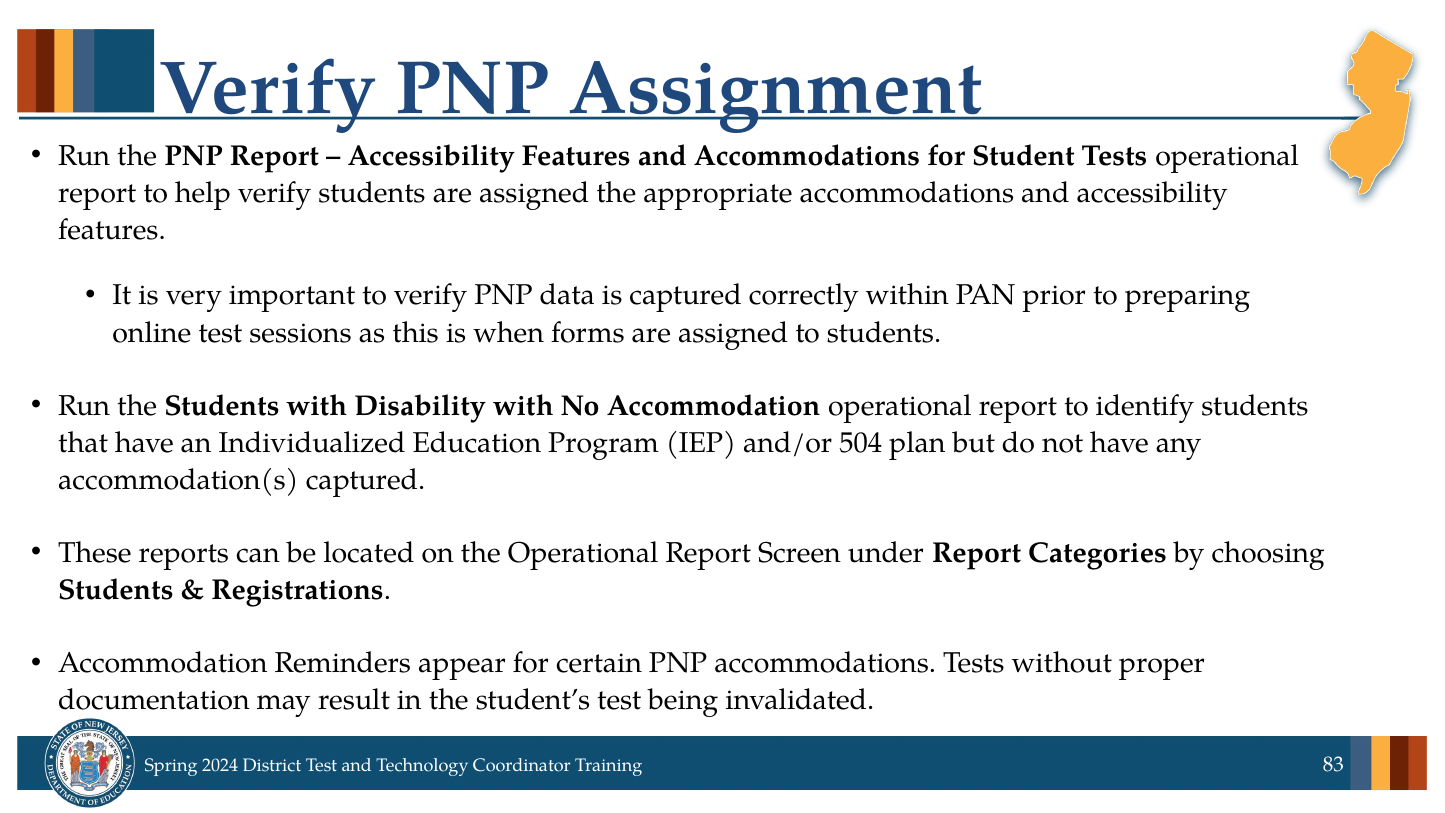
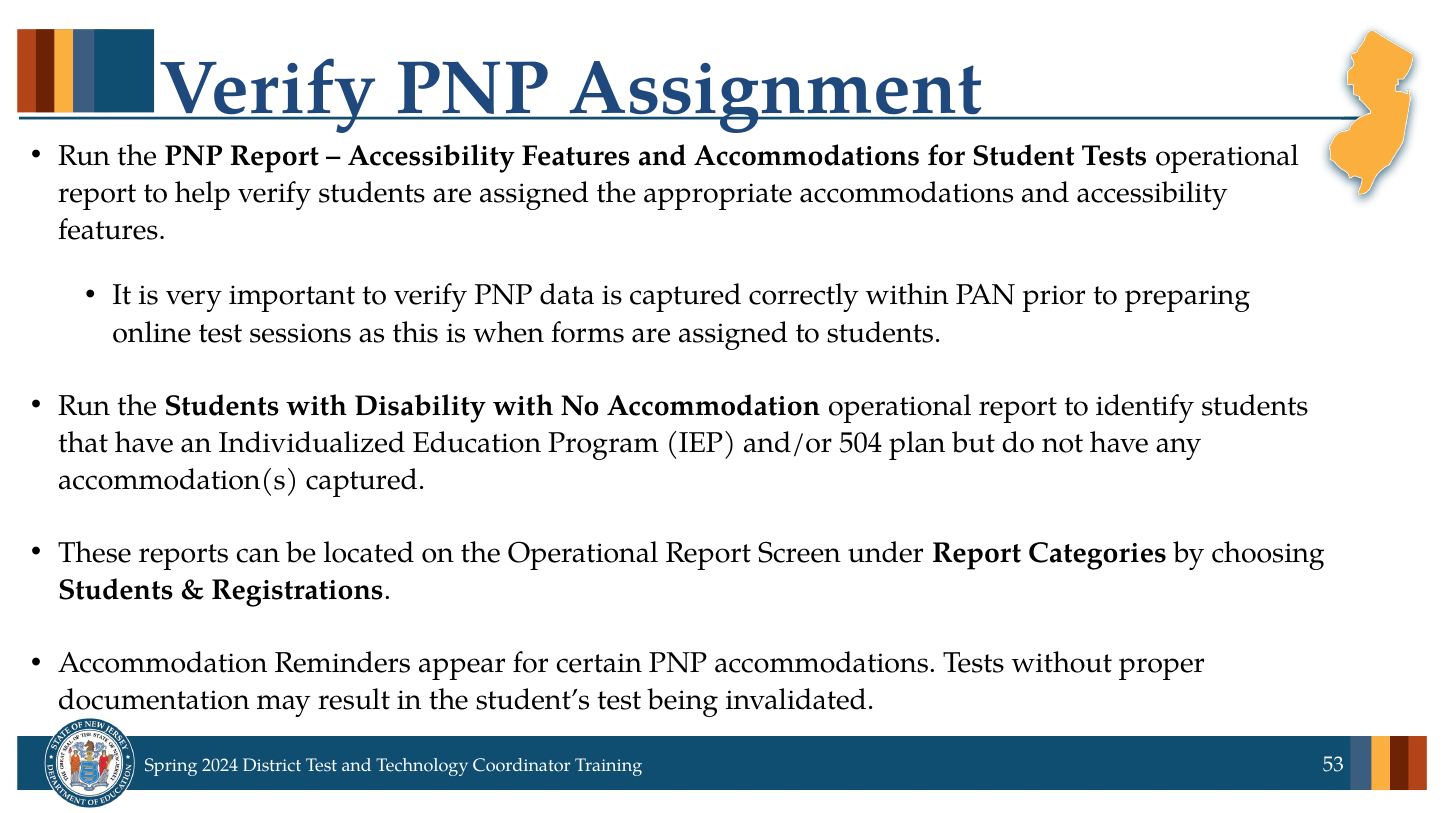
83: 83 -> 53
